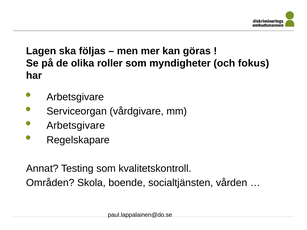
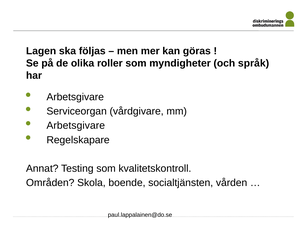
fokus: fokus -> språk
